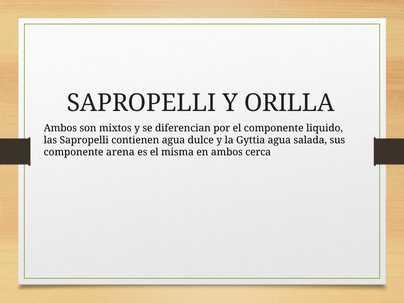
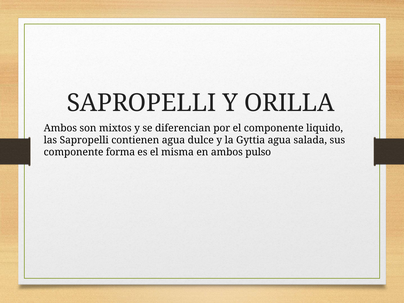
arena: arena -> forma
cerca: cerca -> pulso
